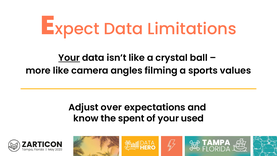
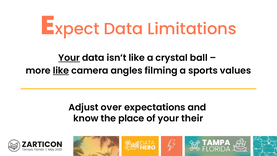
like at (61, 71) underline: none -> present
spent: spent -> place
used: used -> their
